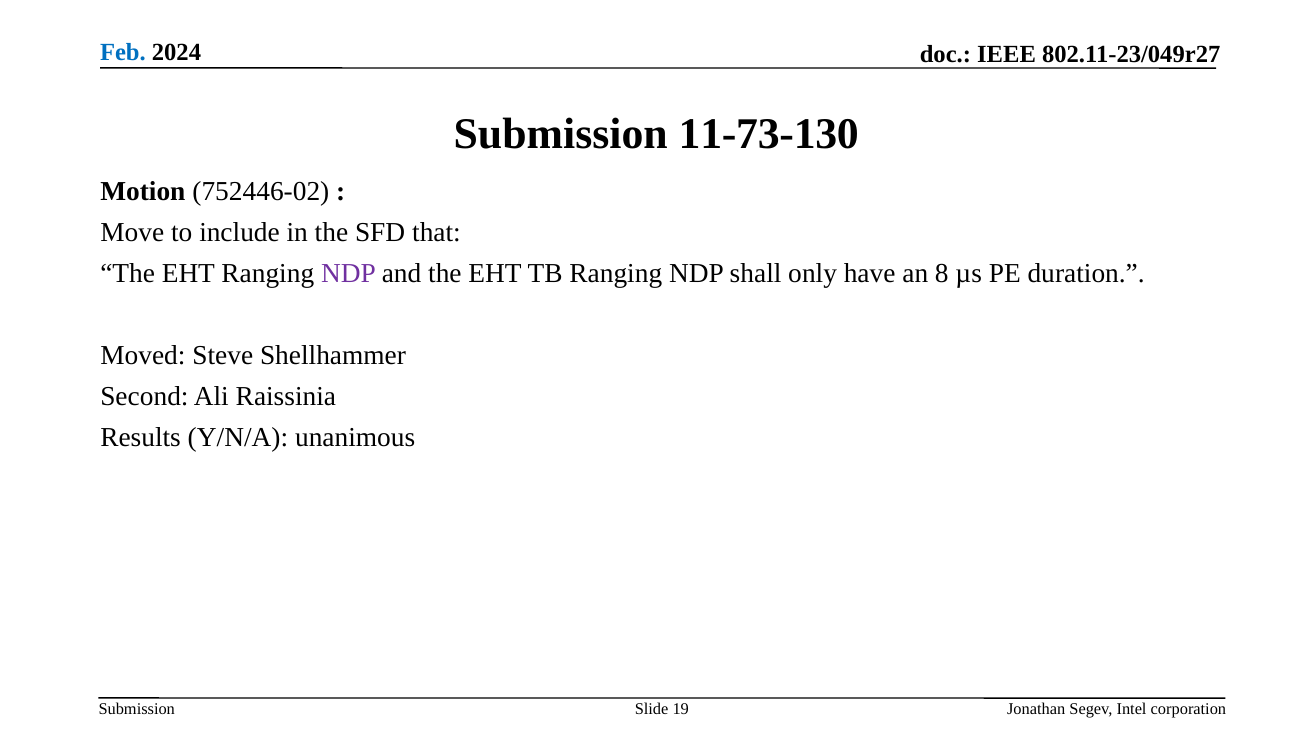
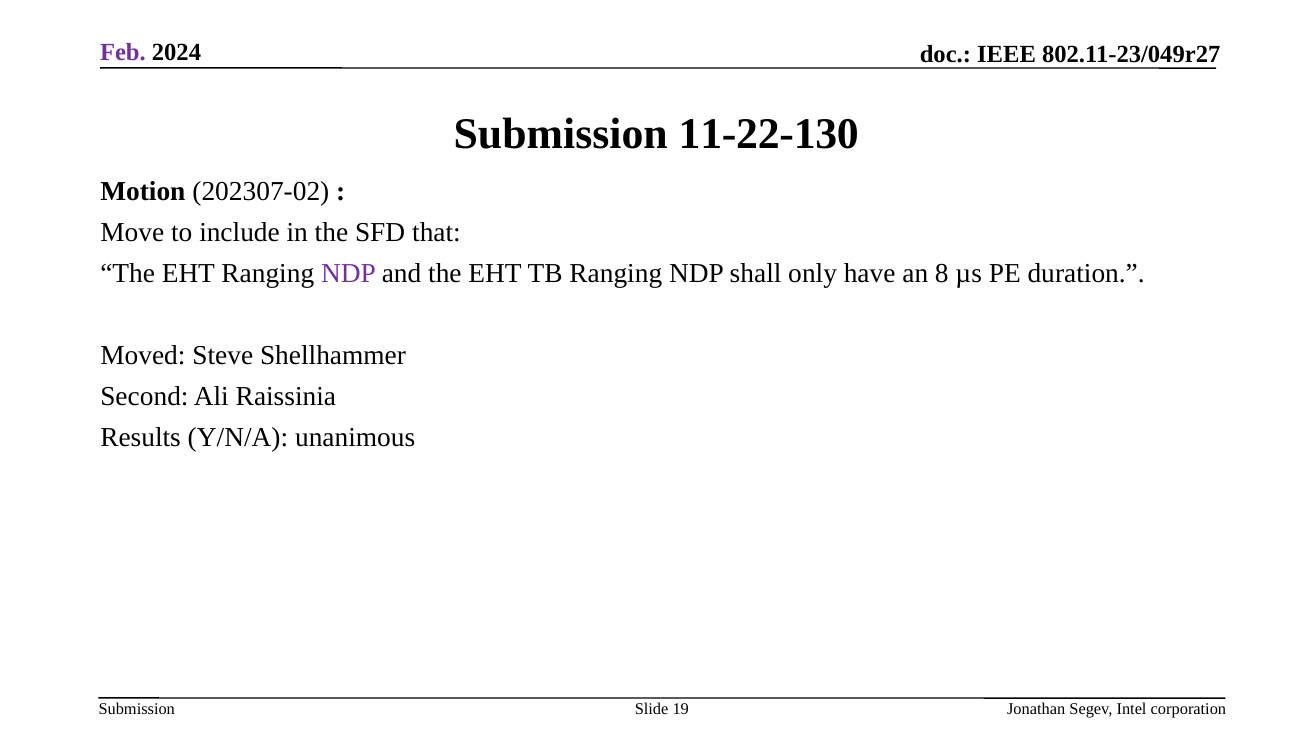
Feb colour: blue -> purple
11-73-130: 11-73-130 -> 11-22-130
752446-02: 752446-02 -> 202307-02
